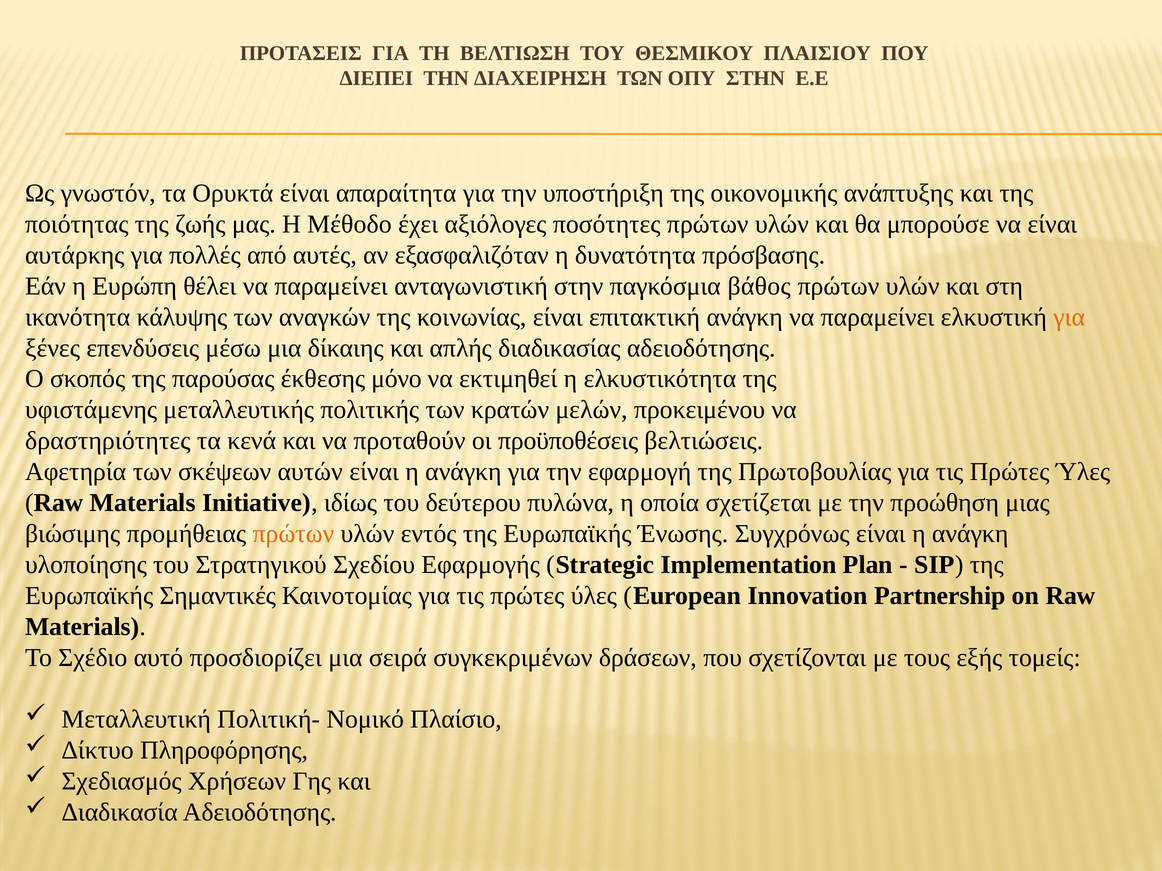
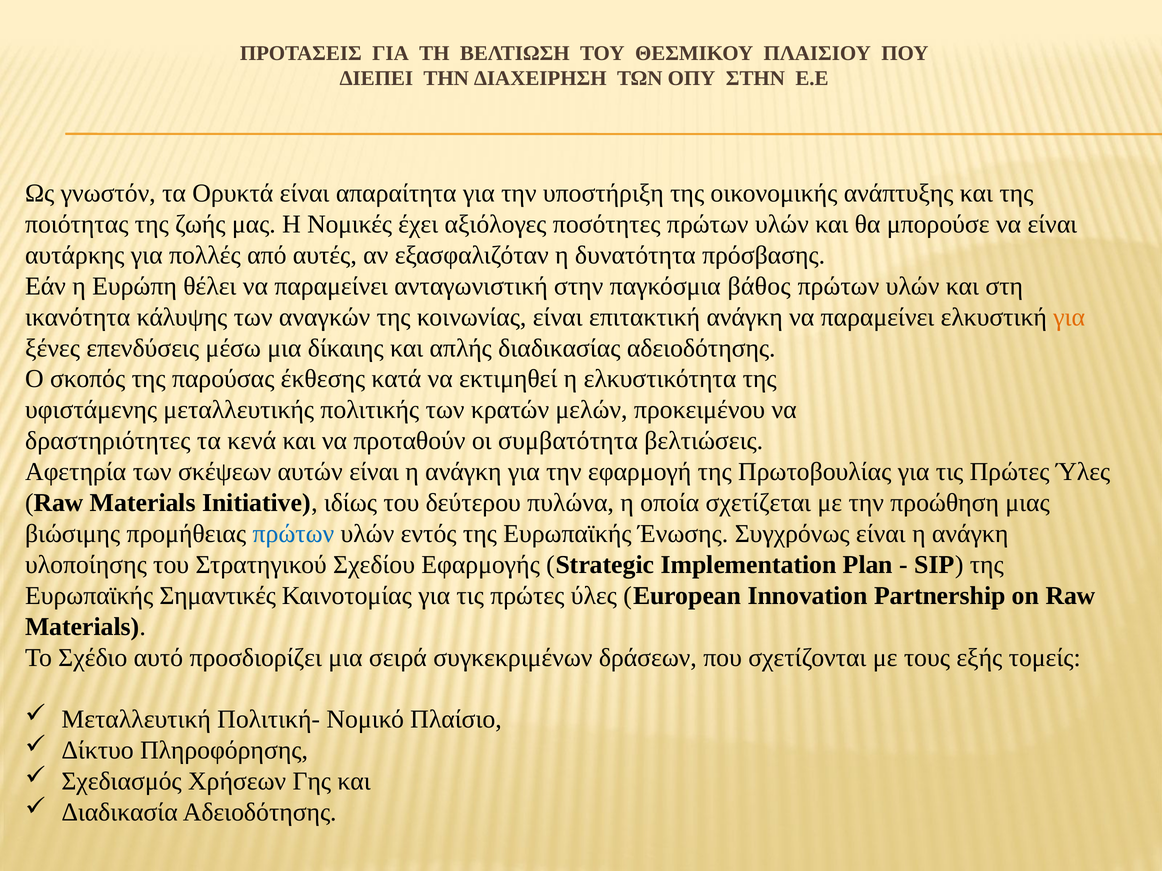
Μέθοδο: Μέθοδο -> Νομικές
μόνο: μόνο -> κατά
προϋποθέσεις: προϋποθέσεις -> συμβατότητα
πρώτων at (293, 534) colour: orange -> blue
